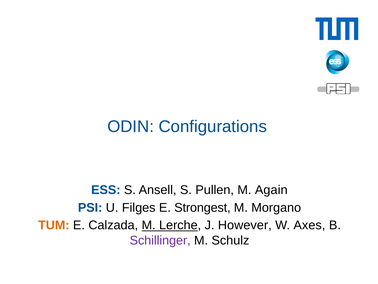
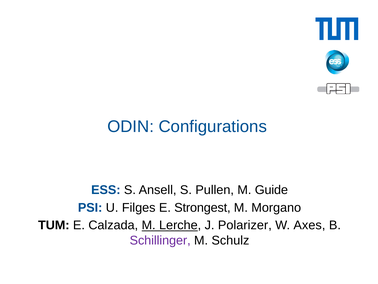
Again: Again -> Guide
TUM colour: orange -> black
However: However -> Polarizer
